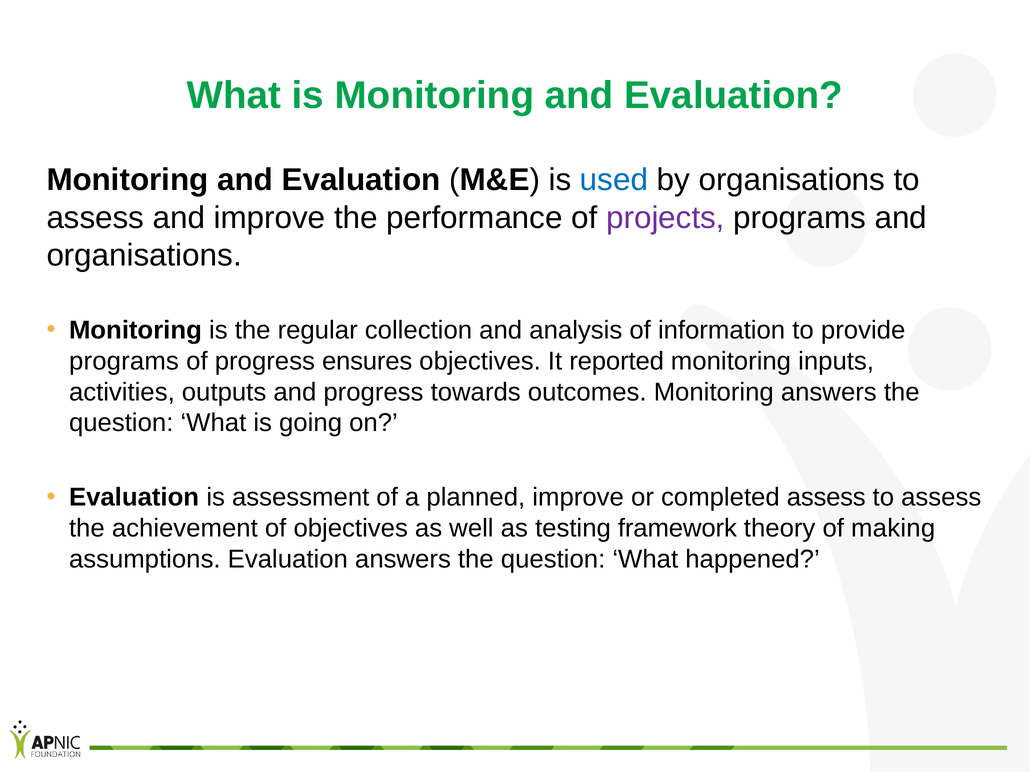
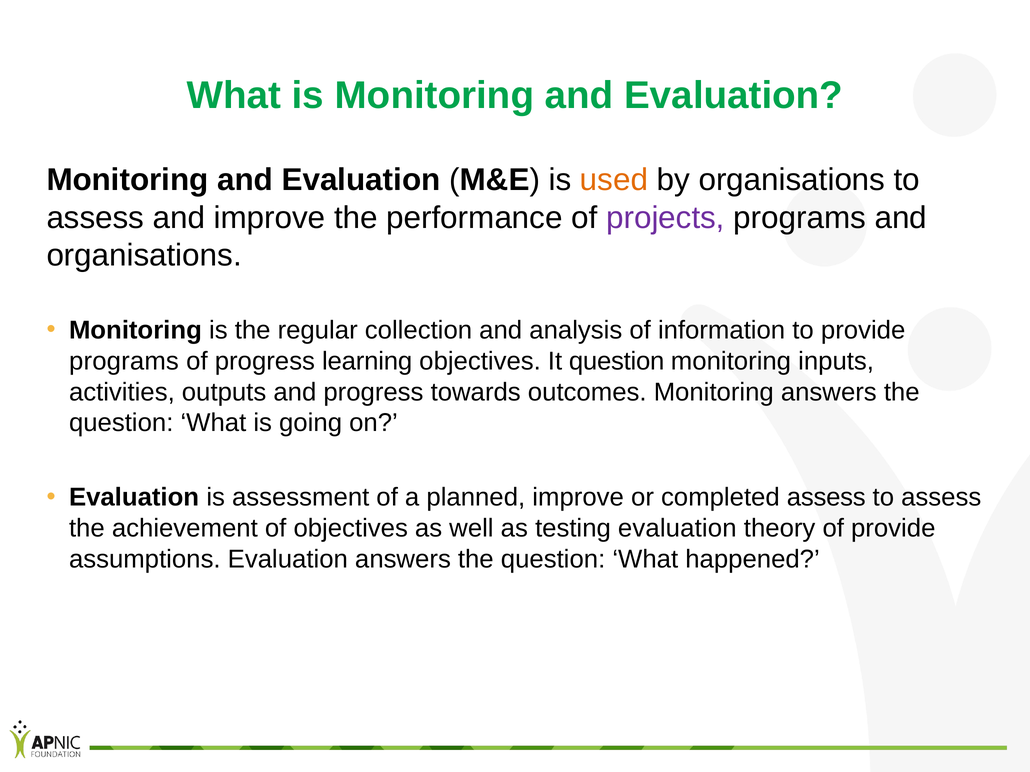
used colour: blue -> orange
ensures: ensures -> learning
It reported: reported -> question
testing framework: framework -> evaluation
of making: making -> provide
